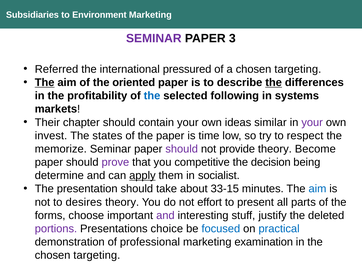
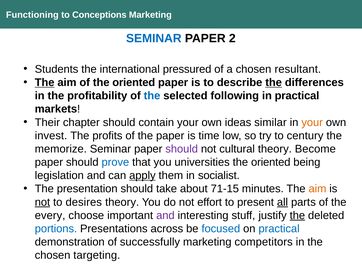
Subsidiaries: Subsidiaries -> Functioning
Environment: Environment -> Conceptions
SEMINAR at (154, 38) colour: purple -> blue
3: 3 -> 2
Referred: Referred -> Students
a chosen targeting: targeting -> resultant
in systems: systems -> practical
your at (312, 122) colour: purple -> orange
states: states -> profits
respect: respect -> century
provide: provide -> cultural
prove colour: purple -> blue
competitive: competitive -> universities
decision at (271, 162): decision -> oriented
determine: determine -> legislation
33-15: 33-15 -> 71-15
aim at (317, 188) colour: blue -> orange
not at (42, 202) underline: none -> present
all underline: none -> present
forms: forms -> every
the at (297, 215) underline: none -> present
portions colour: purple -> blue
choice: choice -> across
professional: professional -> successfully
examination: examination -> competitors
